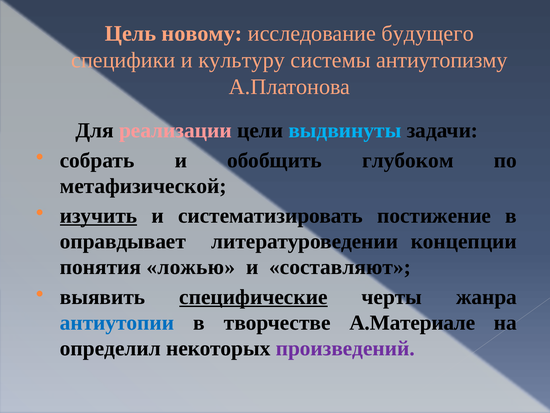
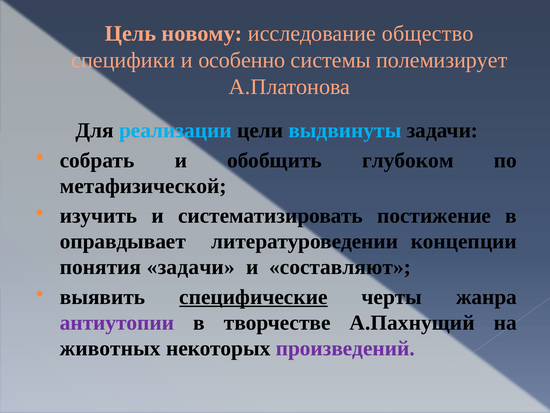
будущего: будущего -> общество
культуру: культуру -> особенно
антиутопизму: антиутопизму -> полемизирует
реализации colour: pink -> light blue
изучить underline: present -> none
понятия ложью: ложью -> задачи
антиутопии colour: blue -> purple
А.Материале: А.Материале -> А.Пахнущий
определил: определил -> животных
